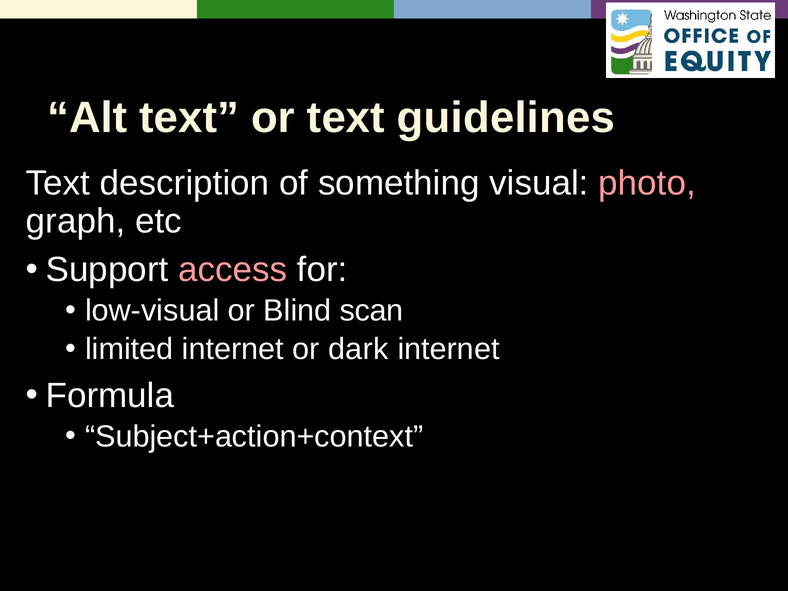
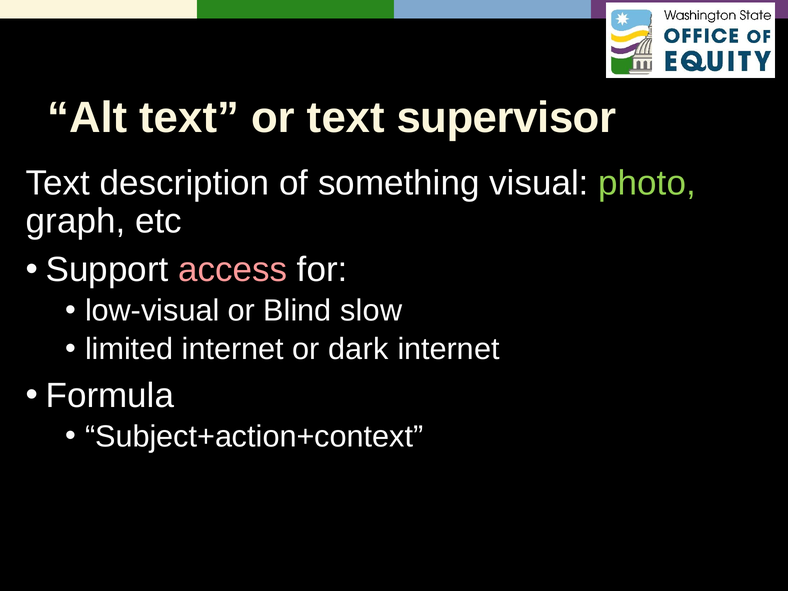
guidelines: guidelines -> supervisor
photo colour: pink -> light green
scan: scan -> slow
